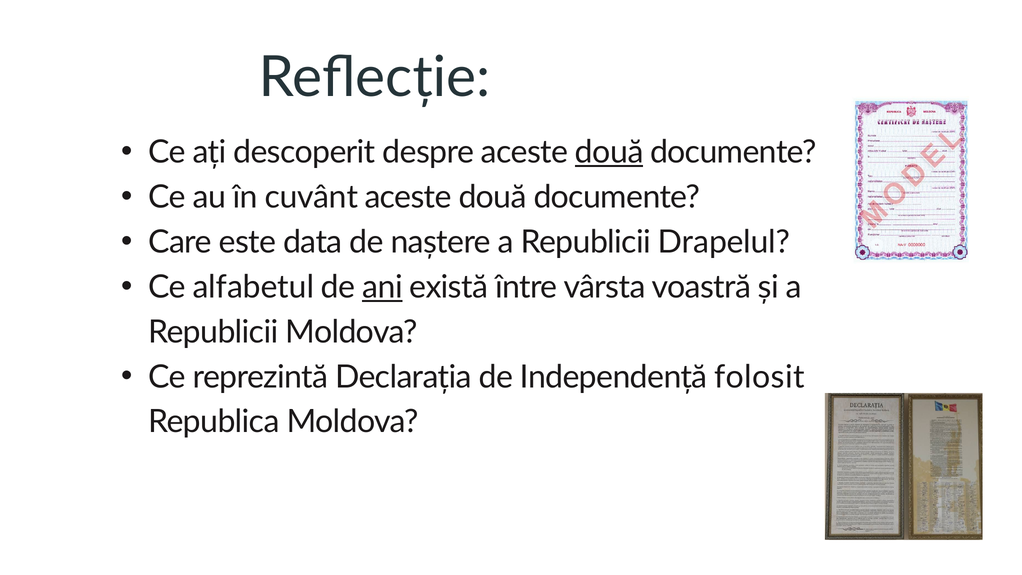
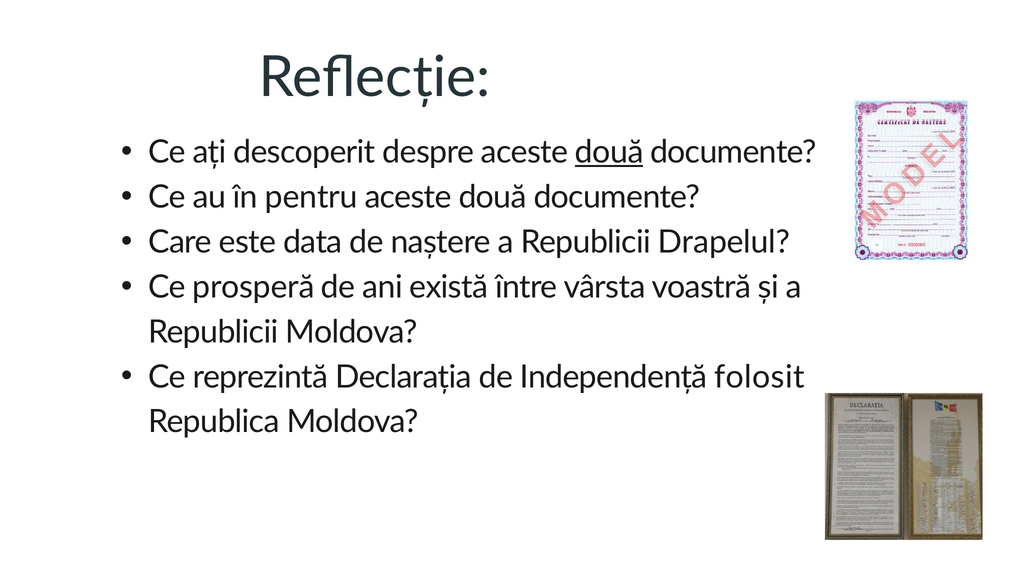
cuvânt: cuvânt -> pentru
alfabetul: alfabetul -> prosperă
ani underline: present -> none
